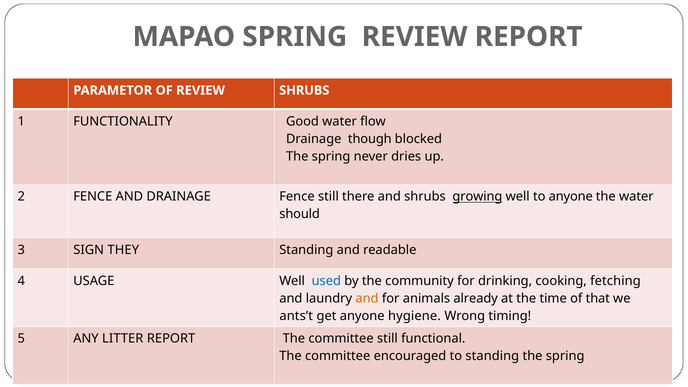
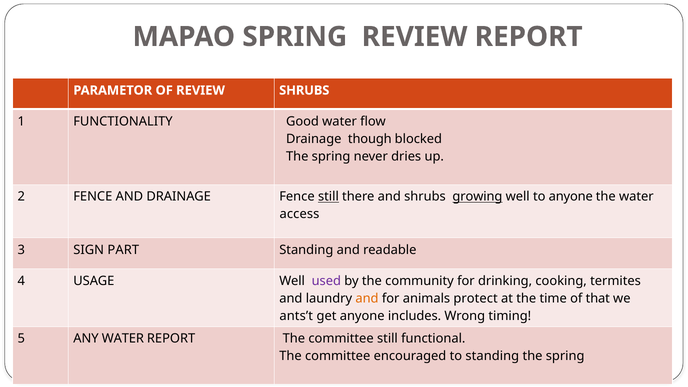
still at (328, 197) underline: none -> present
should: should -> access
THEY: THEY -> PART
used colour: blue -> purple
fetching: fetching -> termites
already: already -> protect
hygiene: hygiene -> includes
ANY LITTER: LITTER -> WATER
